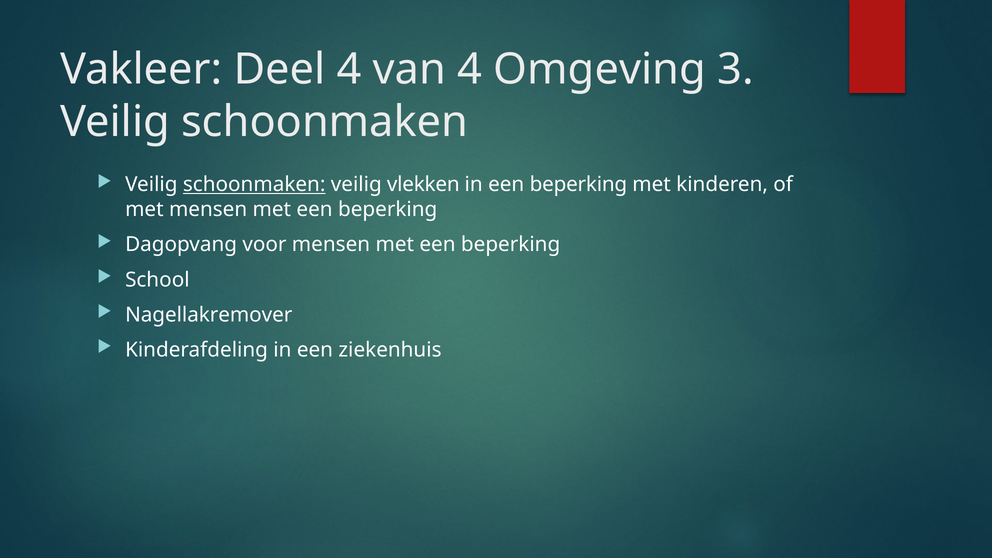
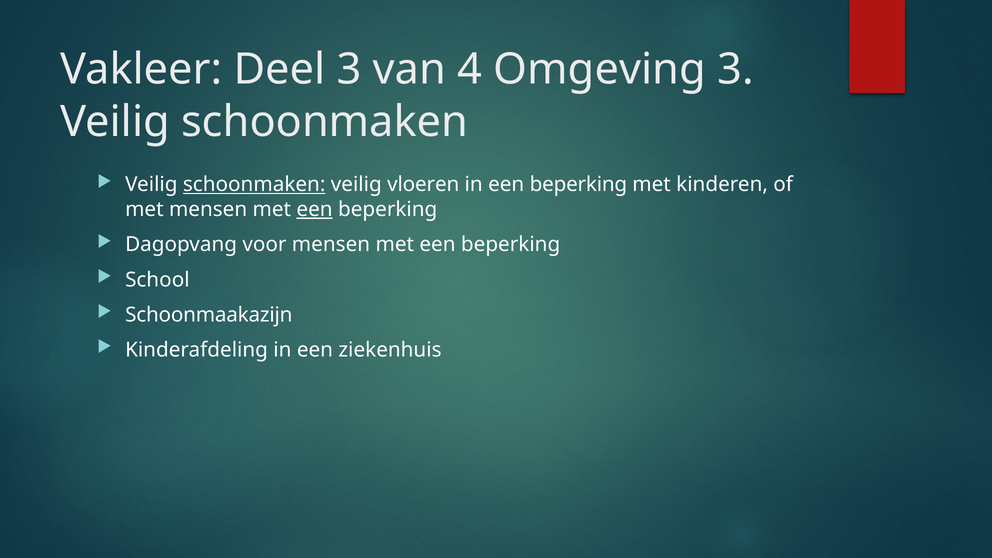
Deel 4: 4 -> 3
vlekken: vlekken -> vloeren
een at (315, 209) underline: none -> present
Nagellakremover: Nagellakremover -> Schoonmaakazijn
